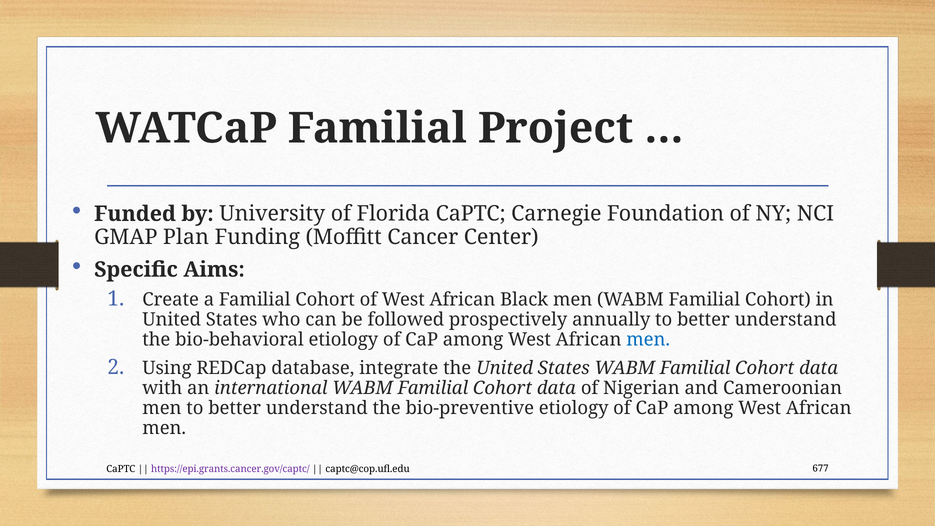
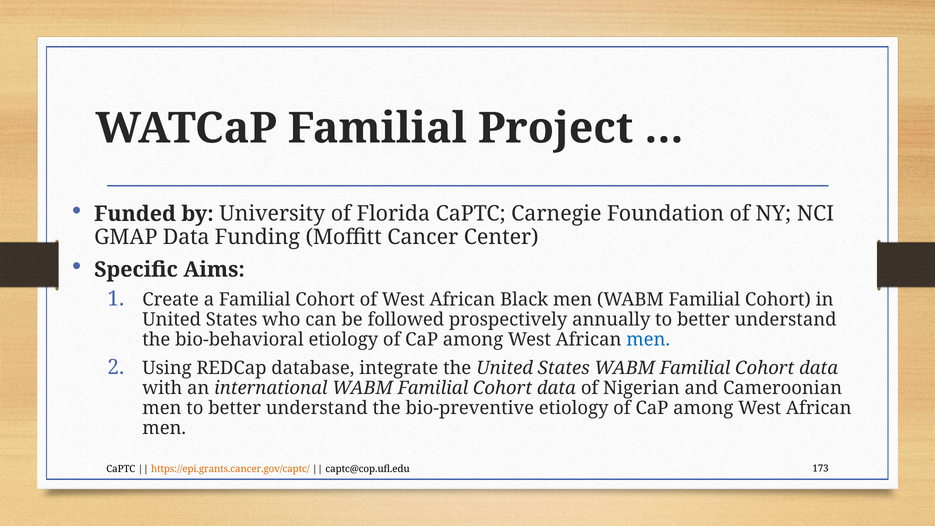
GMAP Plan: Plan -> Data
https://epi.grants.cancer.gov/captc/ colour: purple -> orange
677: 677 -> 173
